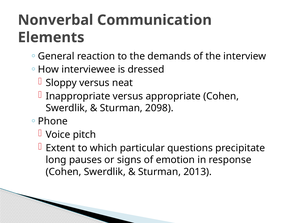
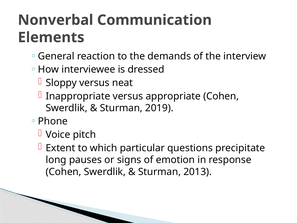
2098: 2098 -> 2019
